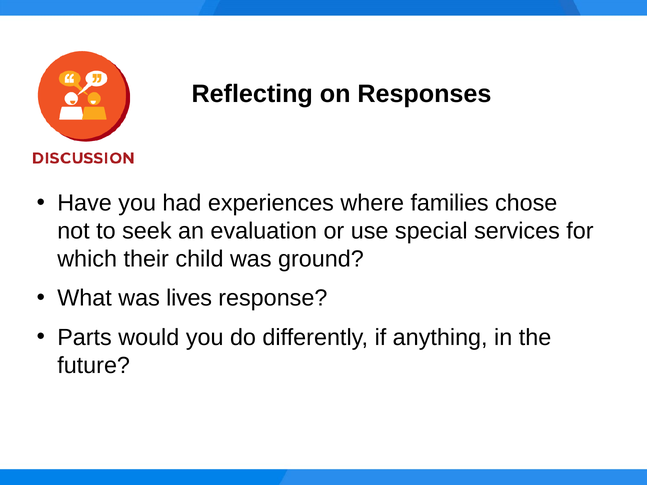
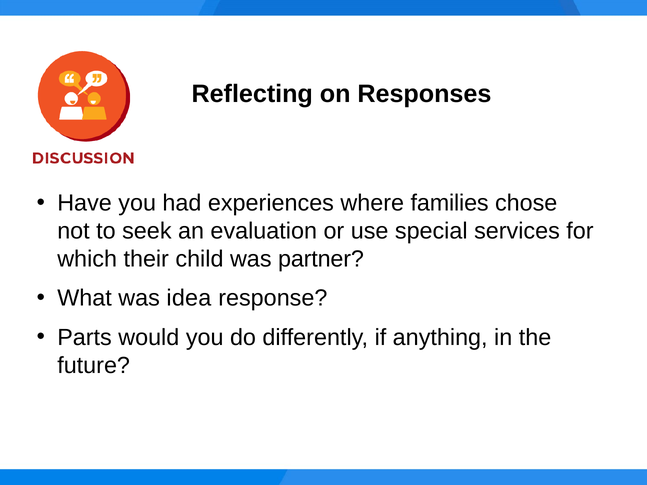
ground: ground -> partner
lives: lives -> idea
